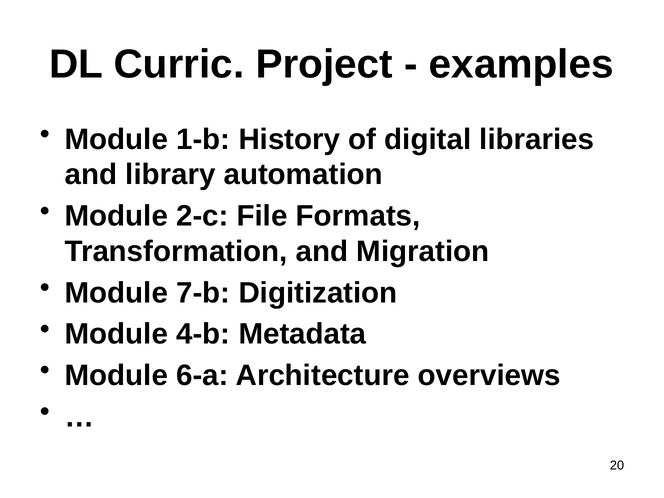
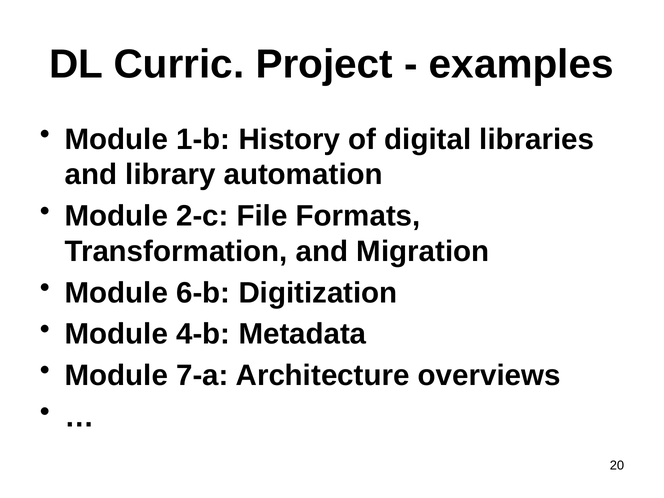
7-b: 7-b -> 6-b
6-a: 6-a -> 7-a
